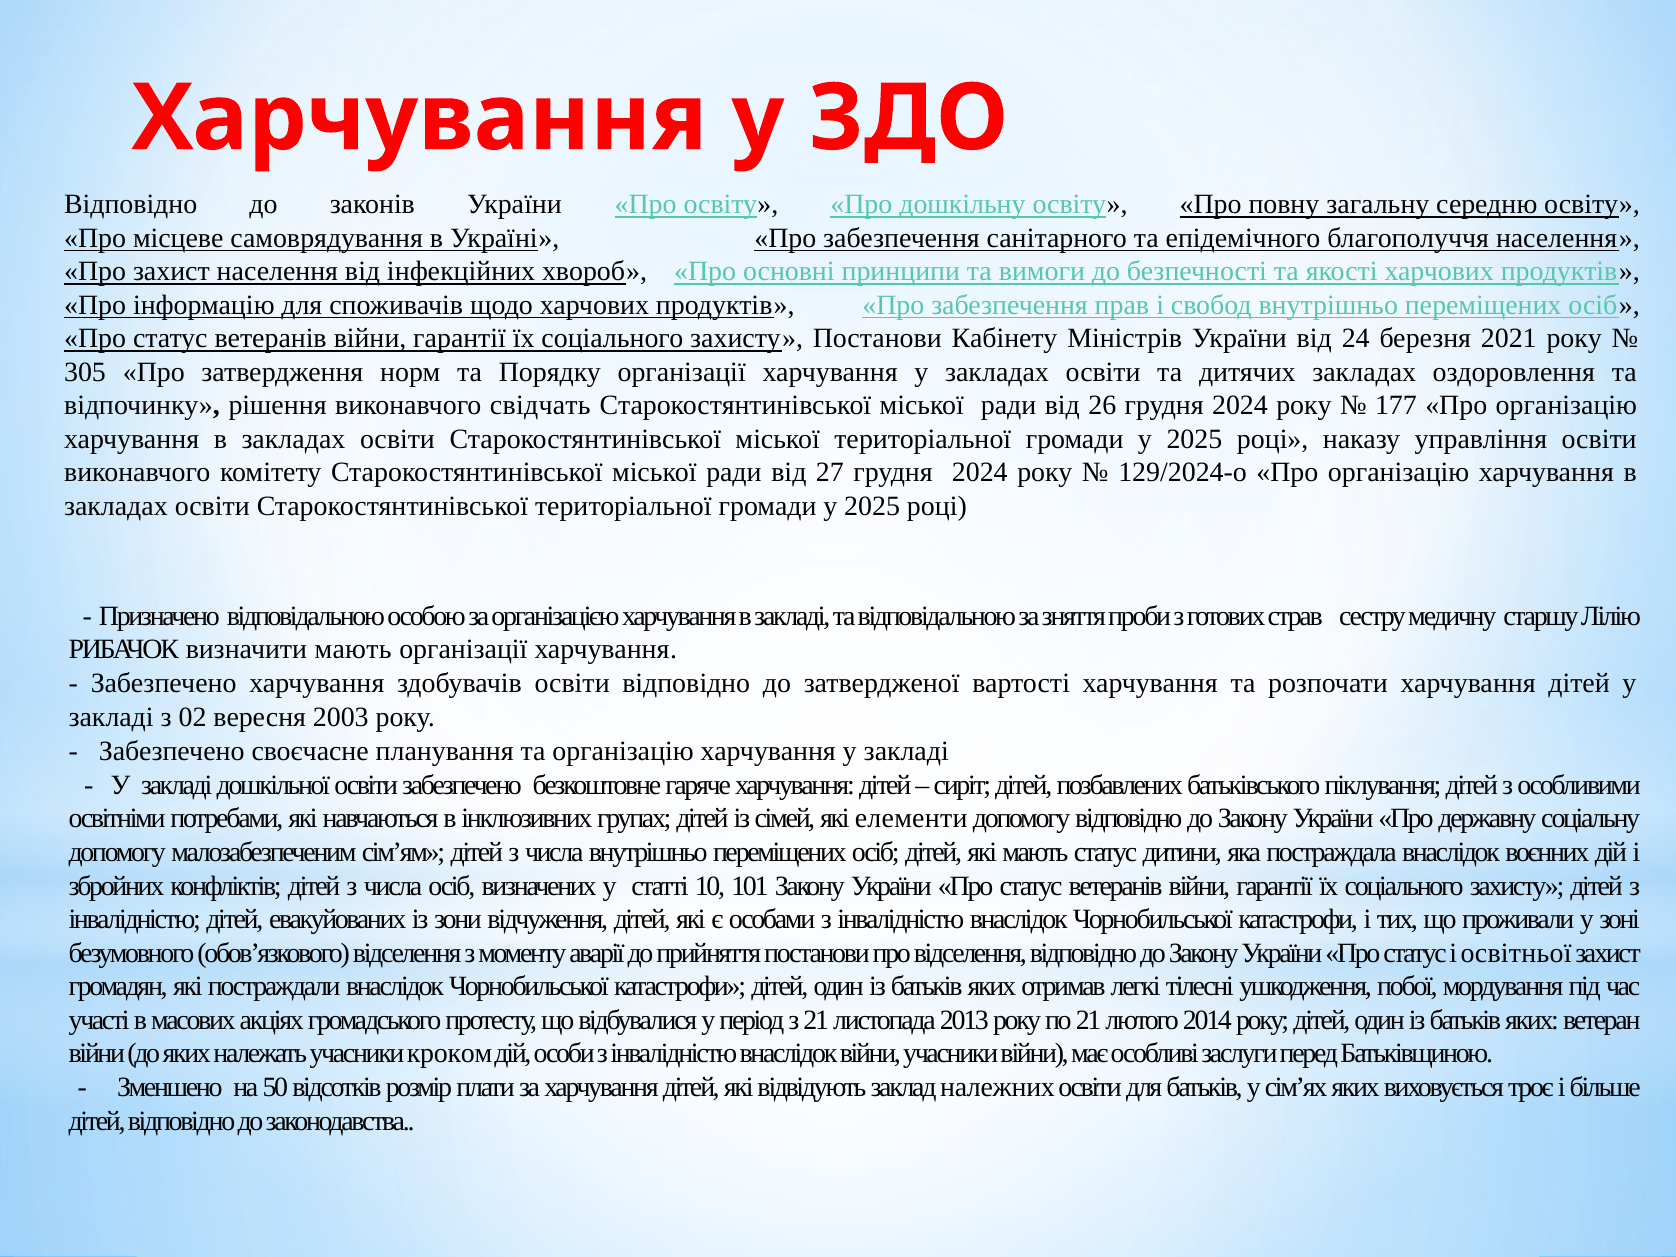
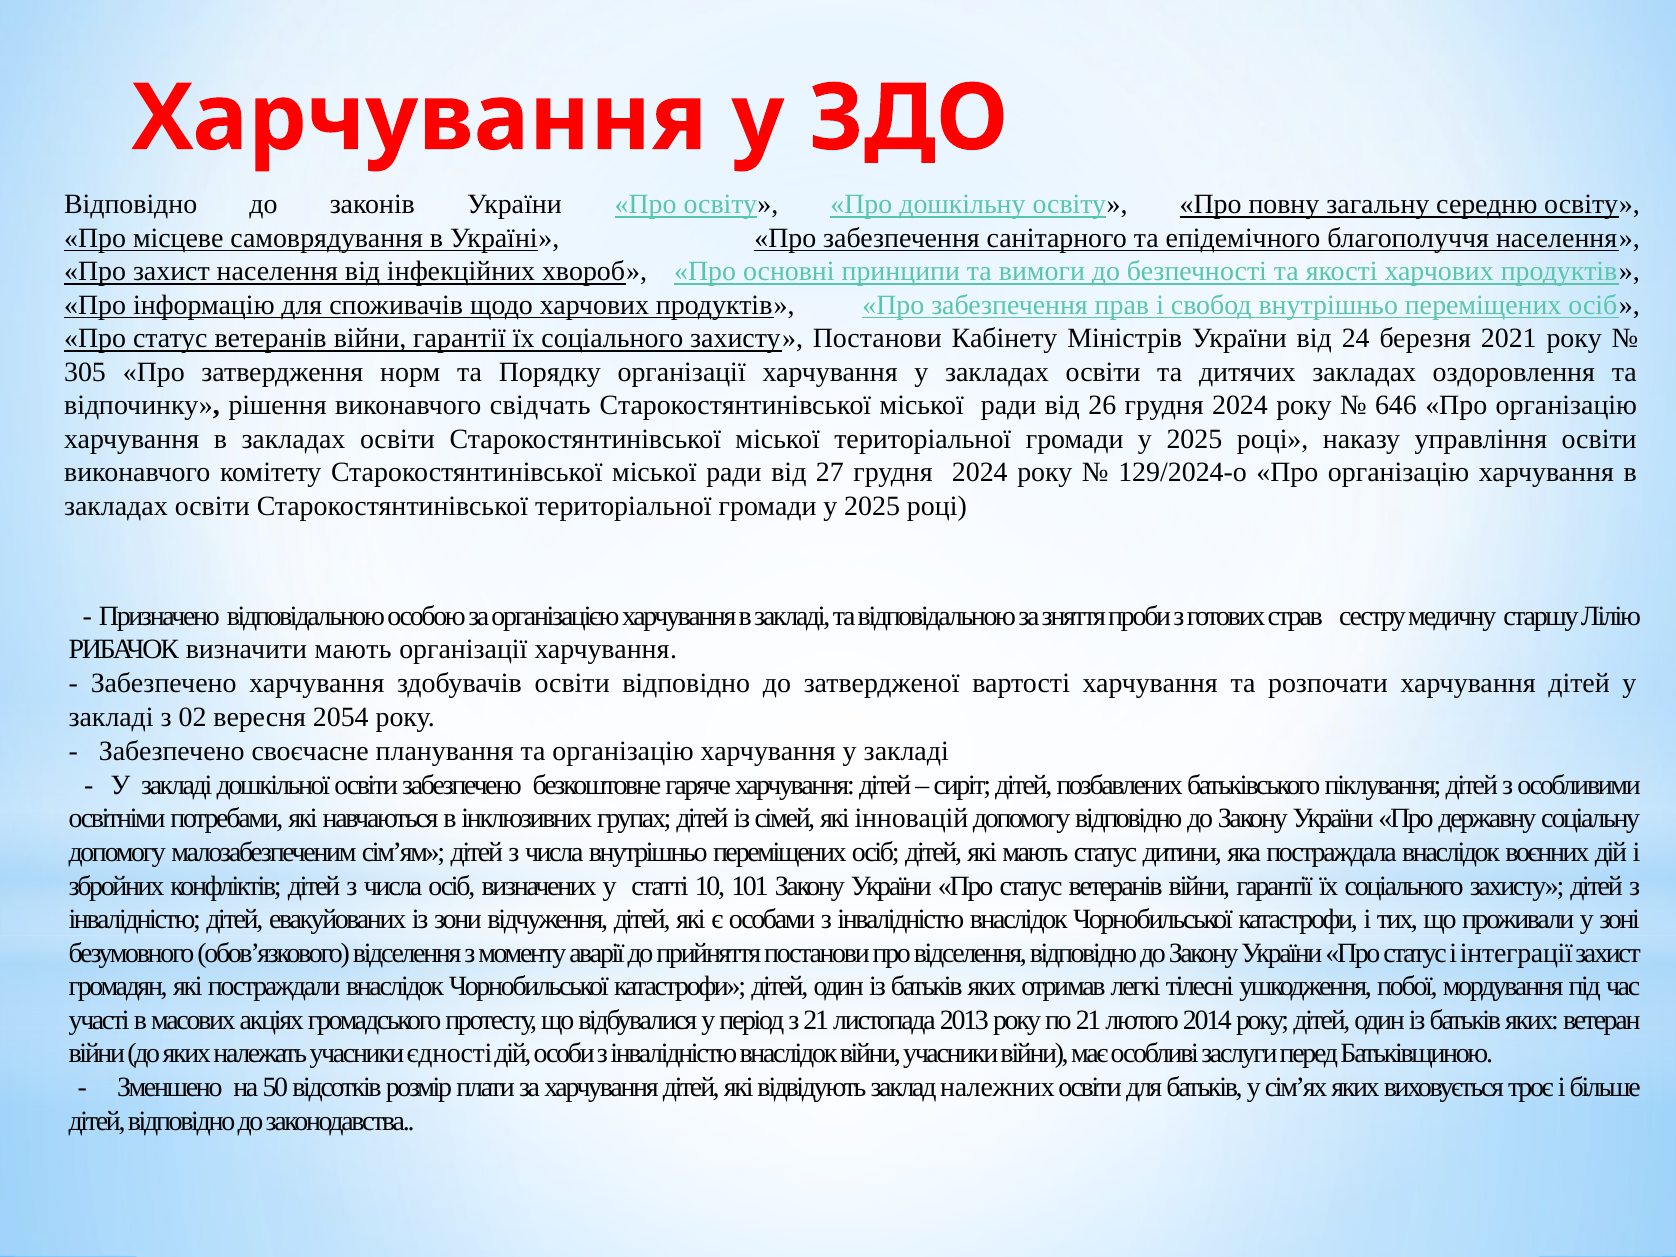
177: 177 -> 646
2003: 2003 -> 2054
елементи: елементи -> інновацій
освітньої: освітньої -> інтеграції
кроком: кроком -> єдності
